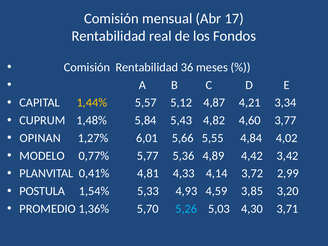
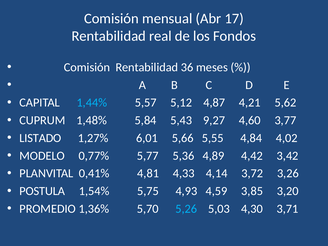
1,44% colour: yellow -> light blue
3,34: 3,34 -> 5,62
4,82: 4,82 -> 9,27
OPINAN: OPINAN -> LISTADO
2,99: 2,99 -> 3,26
5,33: 5,33 -> 5,75
